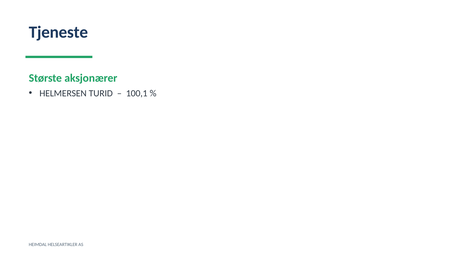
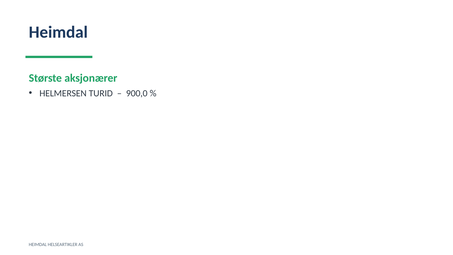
Tjeneste at (58, 32): Tjeneste -> Heimdal
100,1: 100,1 -> 900,0
